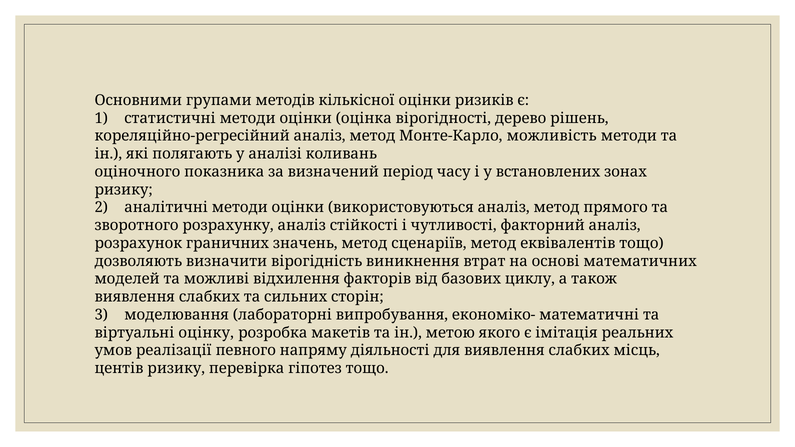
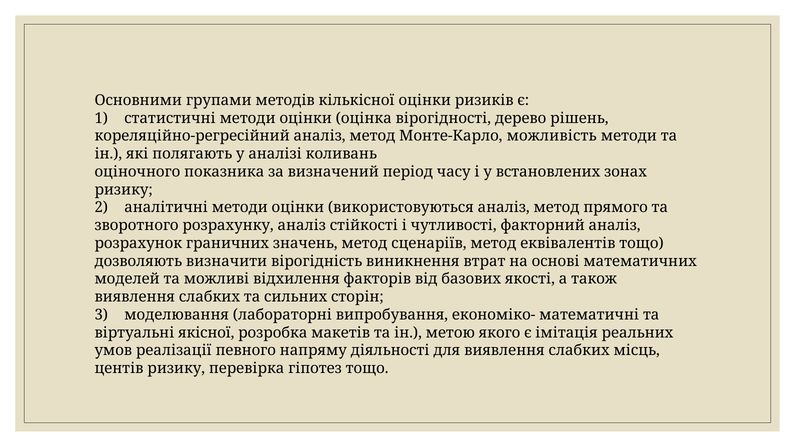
циклу: циклу -> якості
оцінку: оцінку -> якісної
